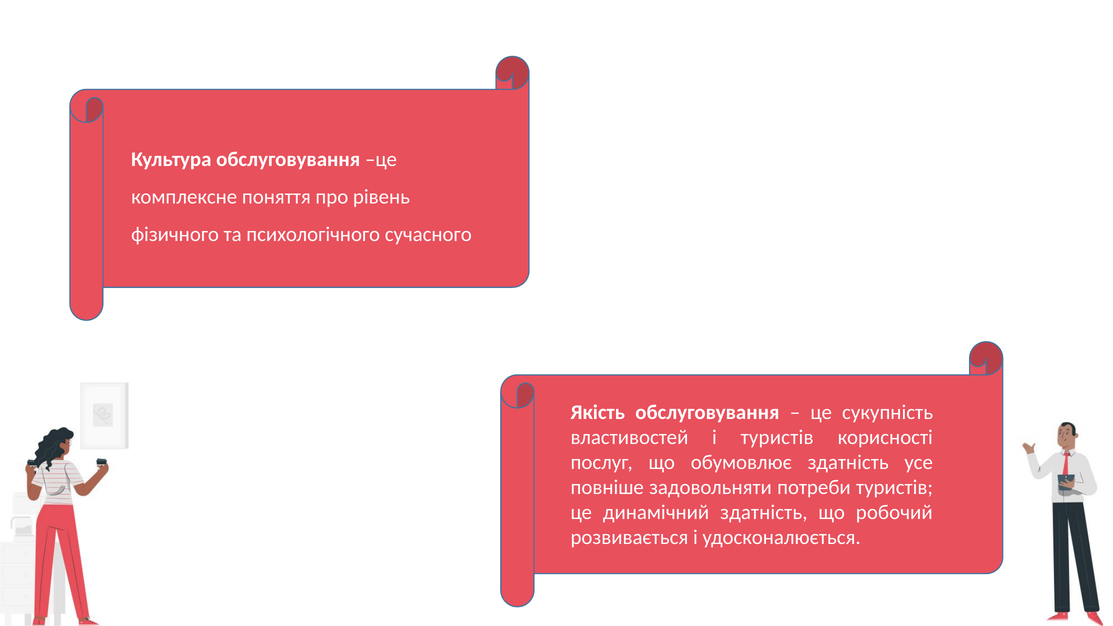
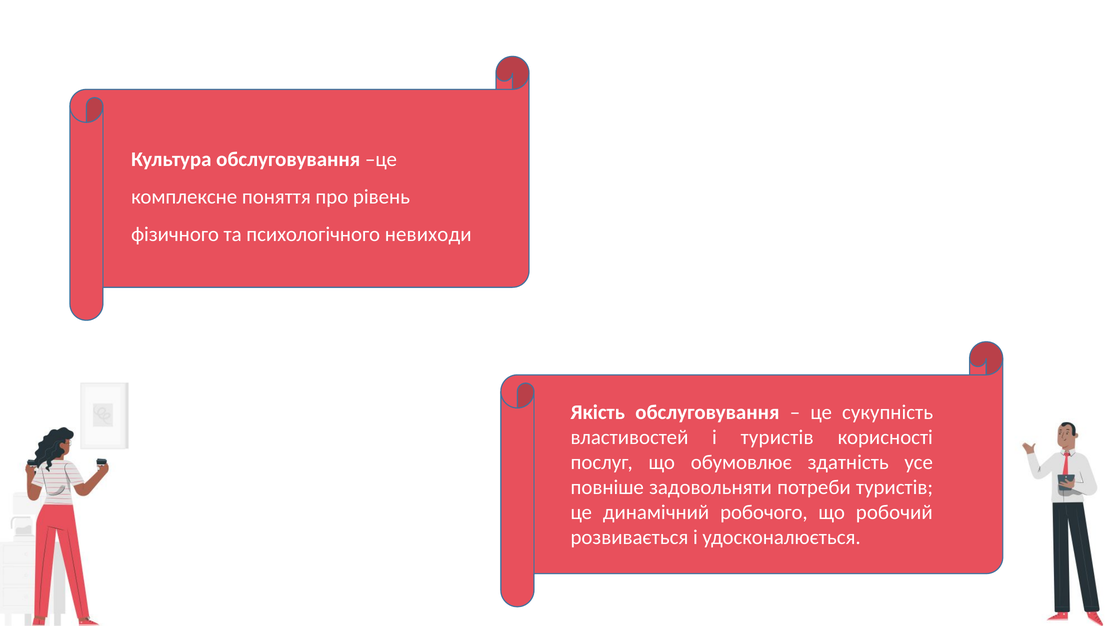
сучасного: сучасного -> невиходи
динамічний здатність: здатність -> робочого
